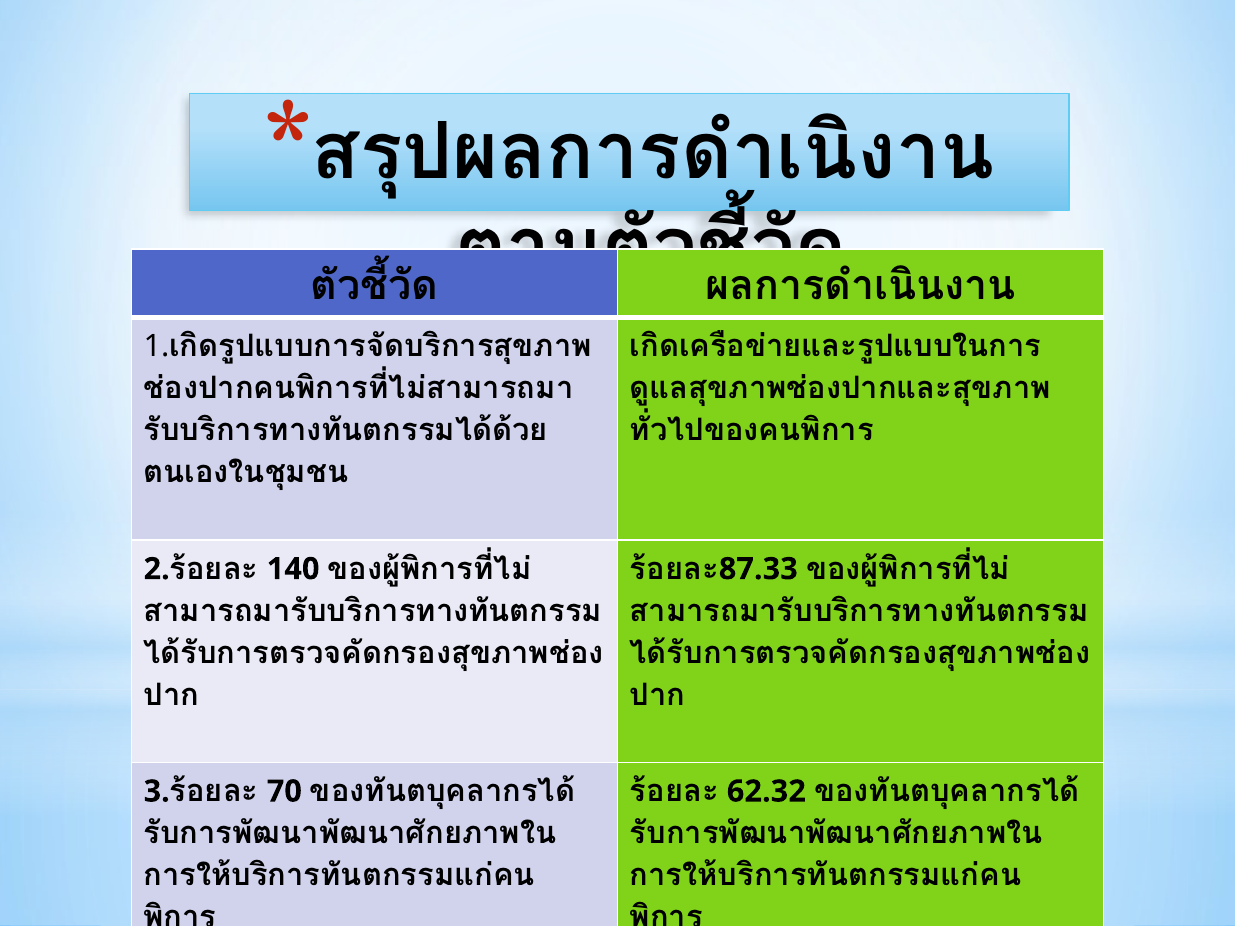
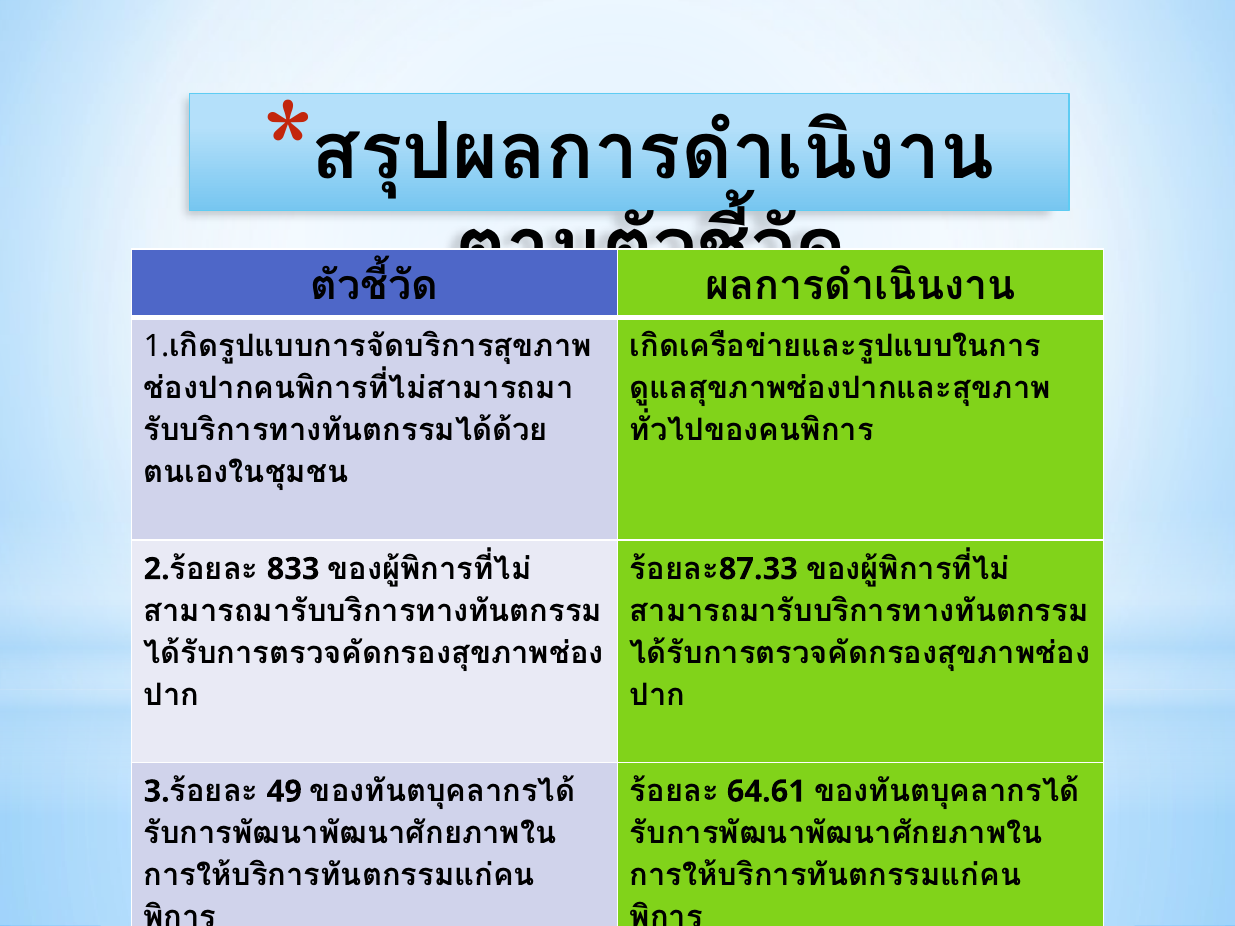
140: 140 -> 833
62.32: 62.32 -> 64.61
70: 70 -> 49
